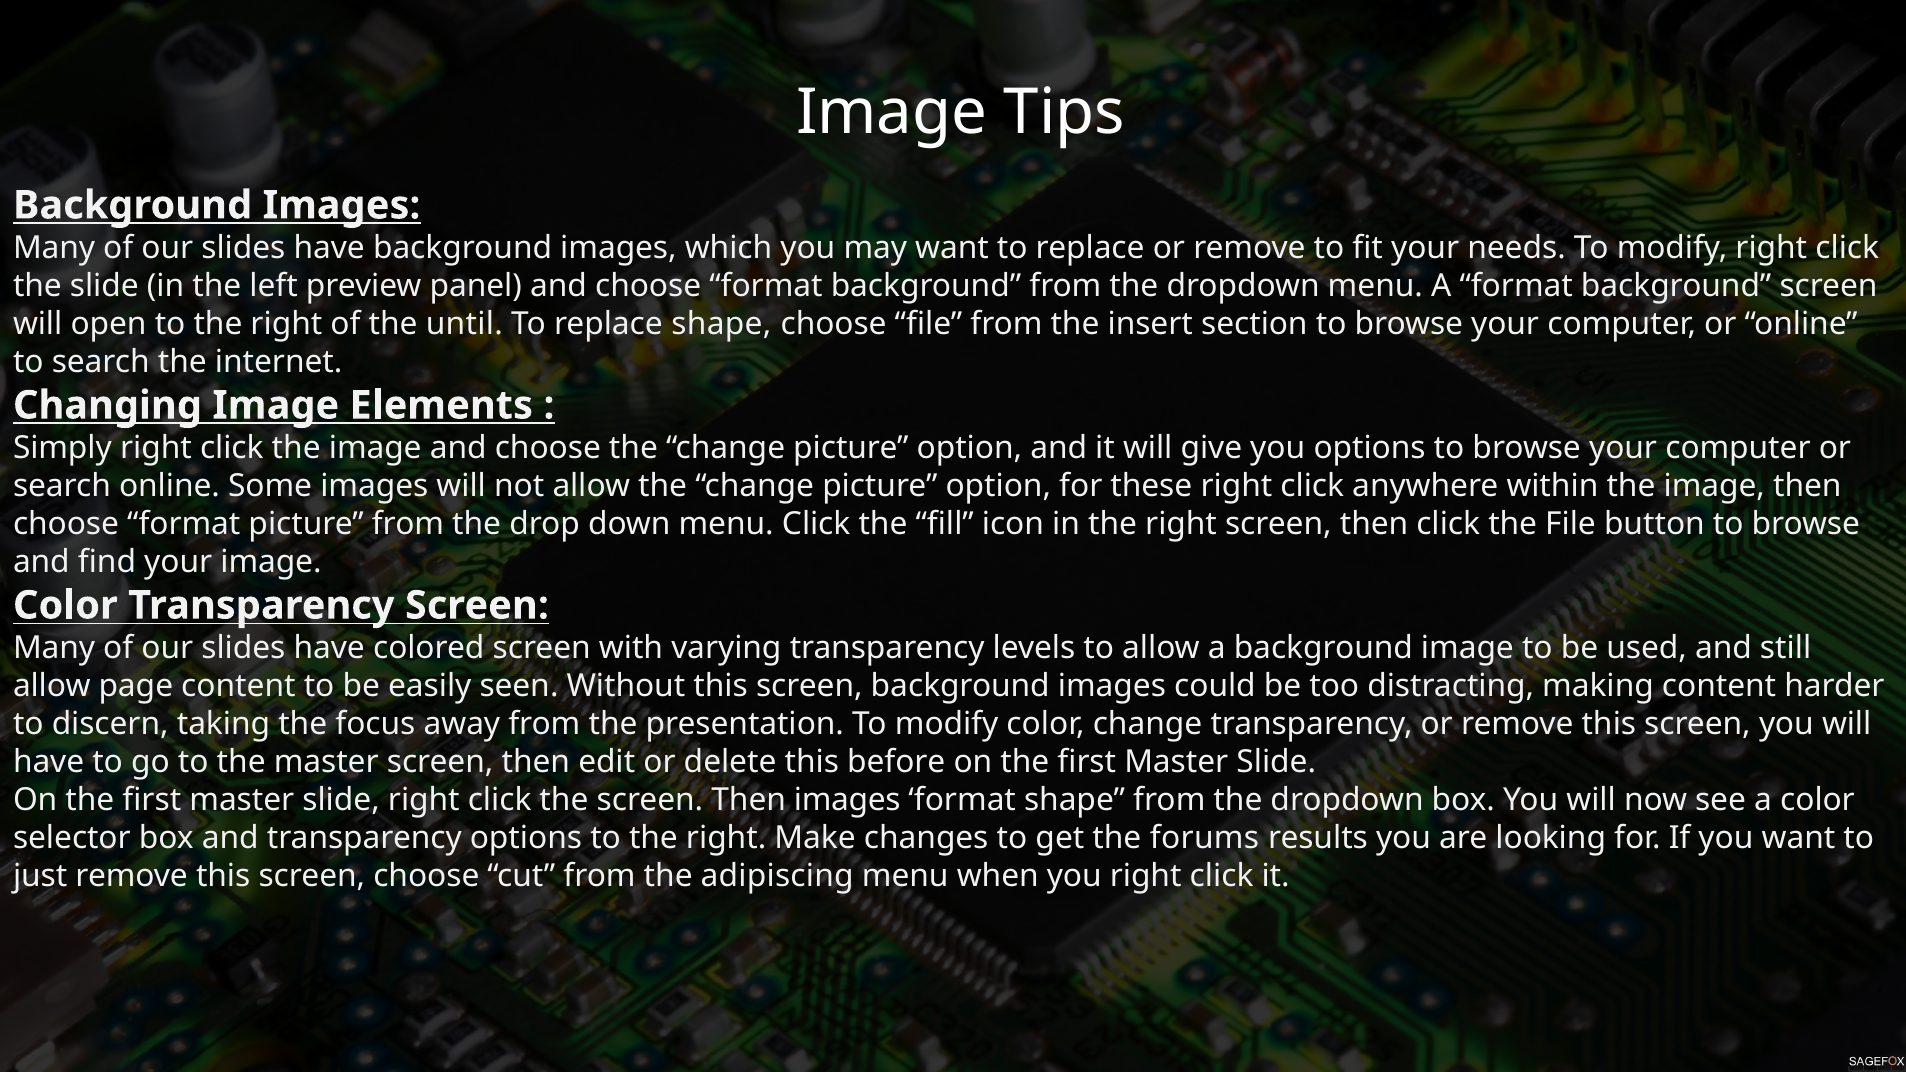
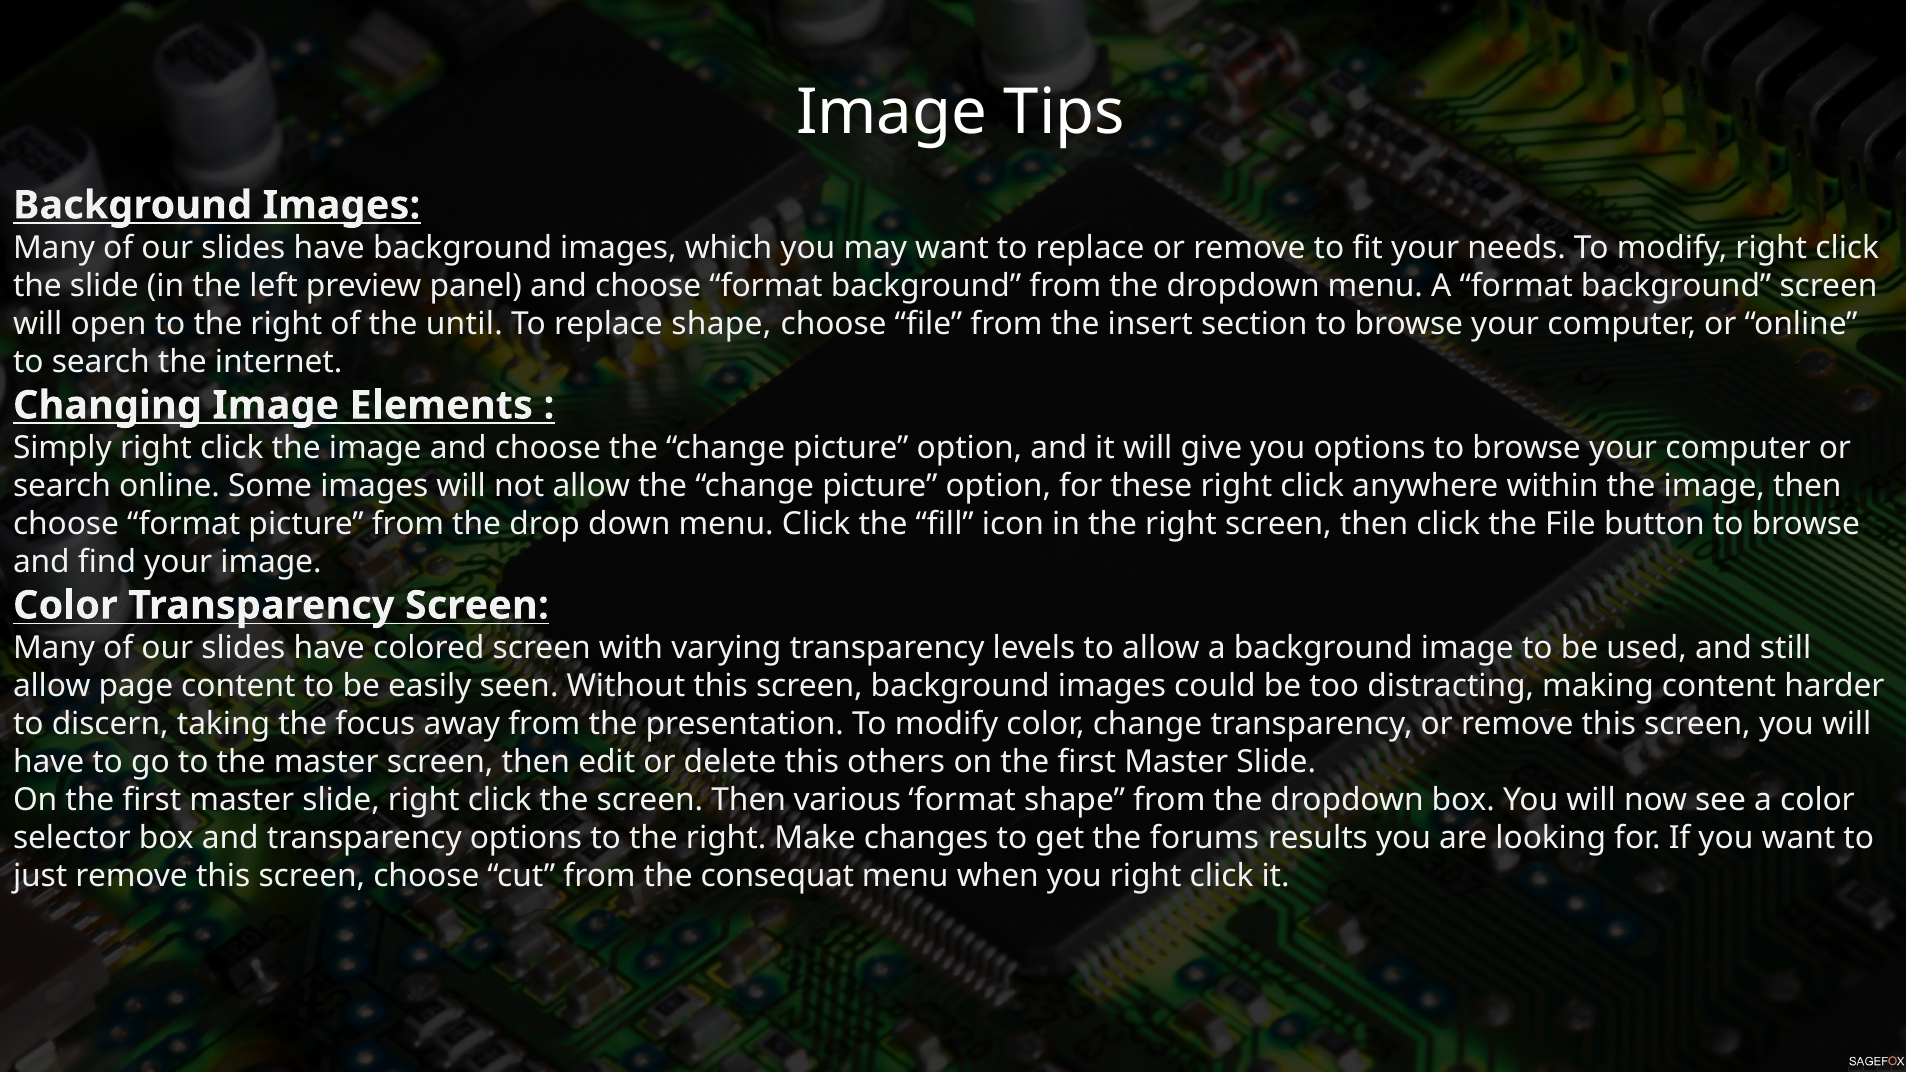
before: before -> others
Then images: images -> various
adipiscing: adipiscing -> consequat
